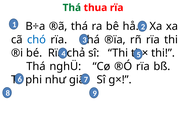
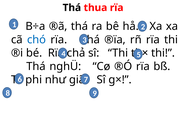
Thá at (72, 8) colour: green -> black
